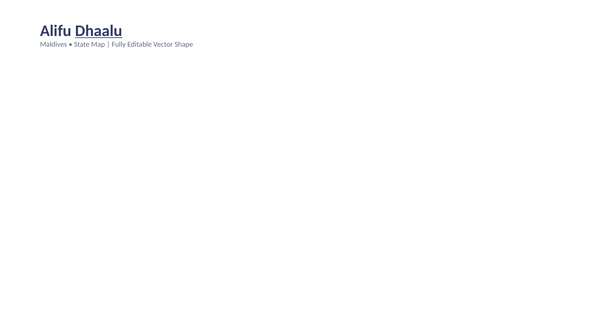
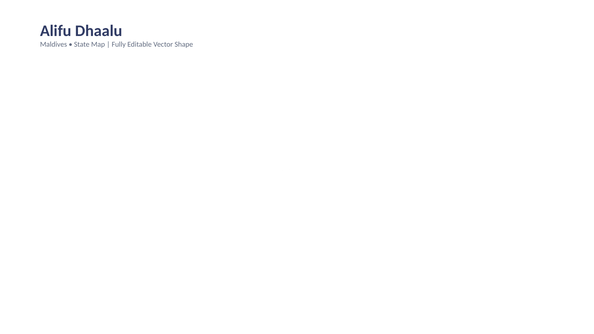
Dhaalu underline: present -> none
